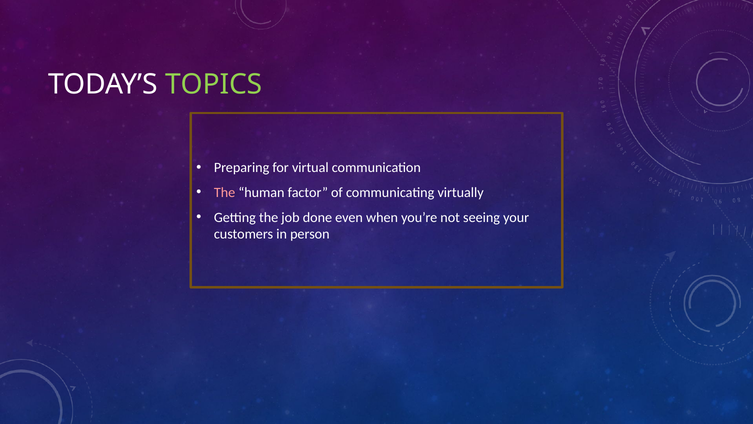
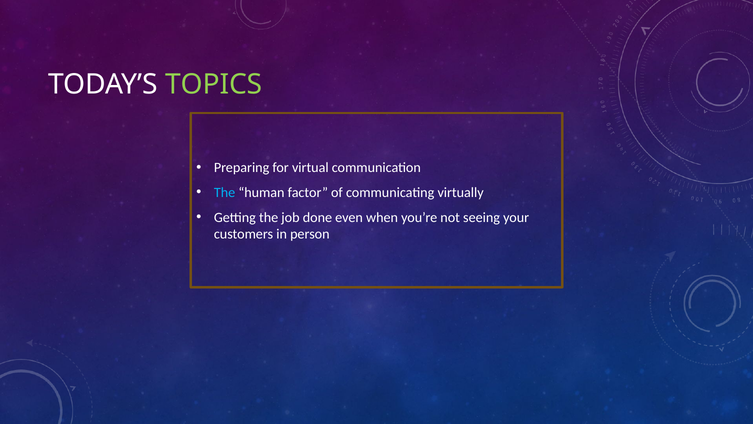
The at (225, 192) colour: pink -> light blue
